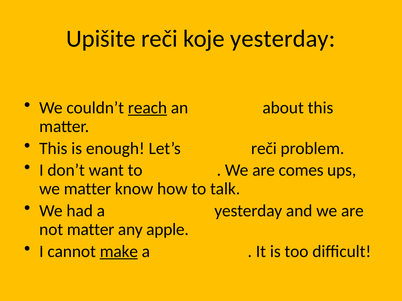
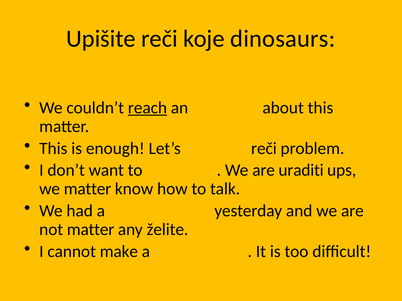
koje yesterday: yesterday -> dinosaurs
comes: comes -> uraditi
apple: apple -> želite
make underline: present -> none
